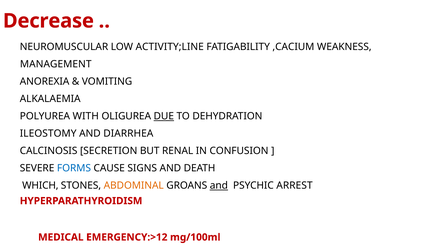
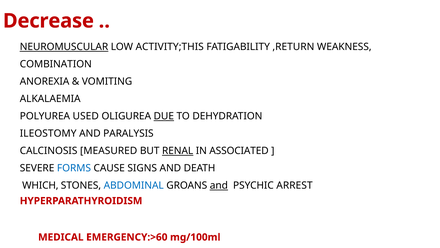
NEUROMUSCULAR underline: none -> present
ACTIVITY;LINE: ACTIVITY;LINE -> ACTIVITY;THIS
,CACIUM: ,CACIUM -> ,RETURN
MANAGEMENT: MANAGEMENT -> COMBINATION
WITH: WITH -> USED
DIARRHEA: DIARRHEA -> PARALYSIS
SECRETION: SECRETION -> MEASURED
RENAL underline: none -> present
CONFUSION: CONFUSION -> ASSOCIATED
ABDOMINAL colour: orange -> blue
EMERGENCY:>12: EMERGENCY:>12 -> EMERGENCY:>60
